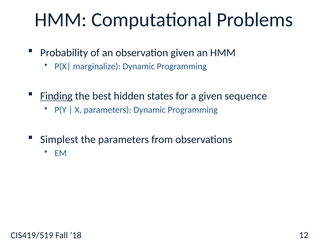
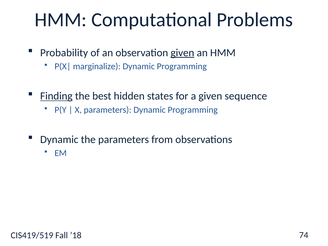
given at (182, 53) underline: none -> present
Simplest at (59, 139): Simplest -> Dynamic
12: 12 -> 74
